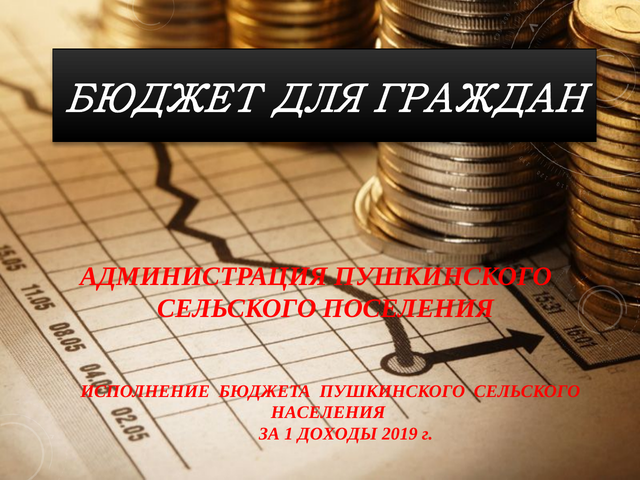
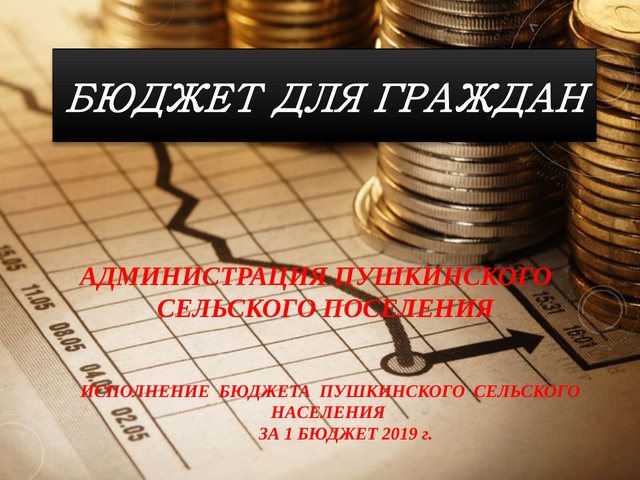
1 ДОХОДЫ: ДОХОДЫ -> БЮДЖЕТ
